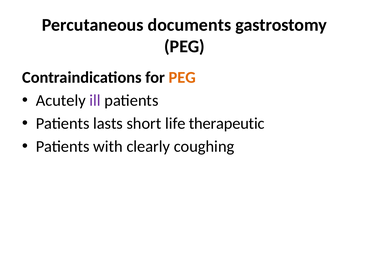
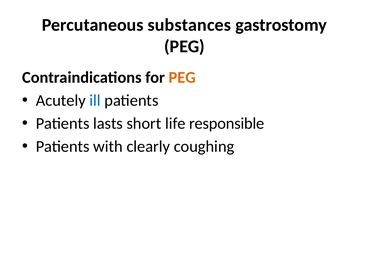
documents: documents -> substances
ill colour: purple -> blue
therapeutic: therapeutic -> responsible
